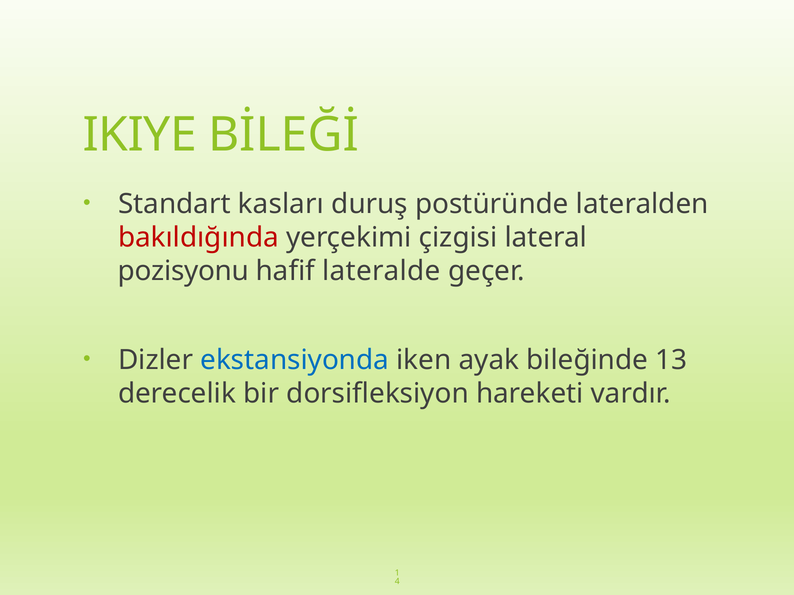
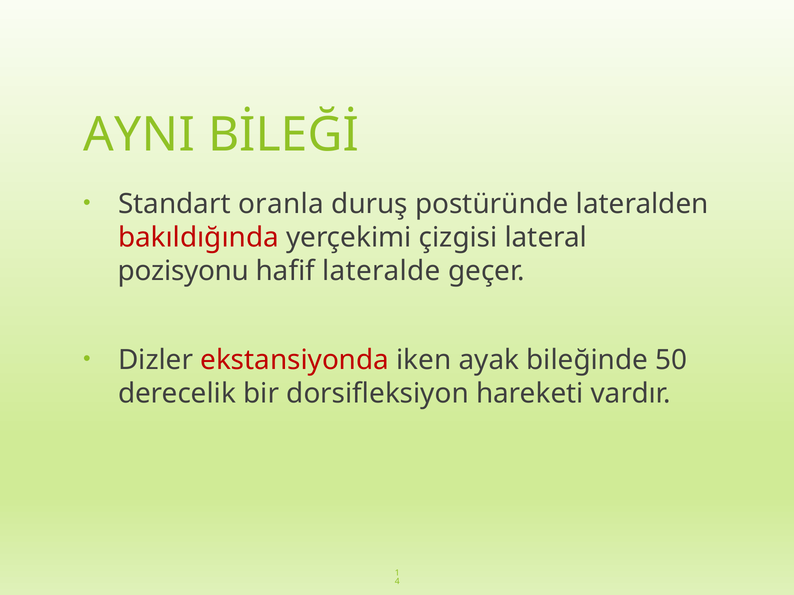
IKIYE: IKIYE -> AYNI
kasları: kasları -> oranla
ekstansiyonda colour: blue -> red
13: 13 -> 50
